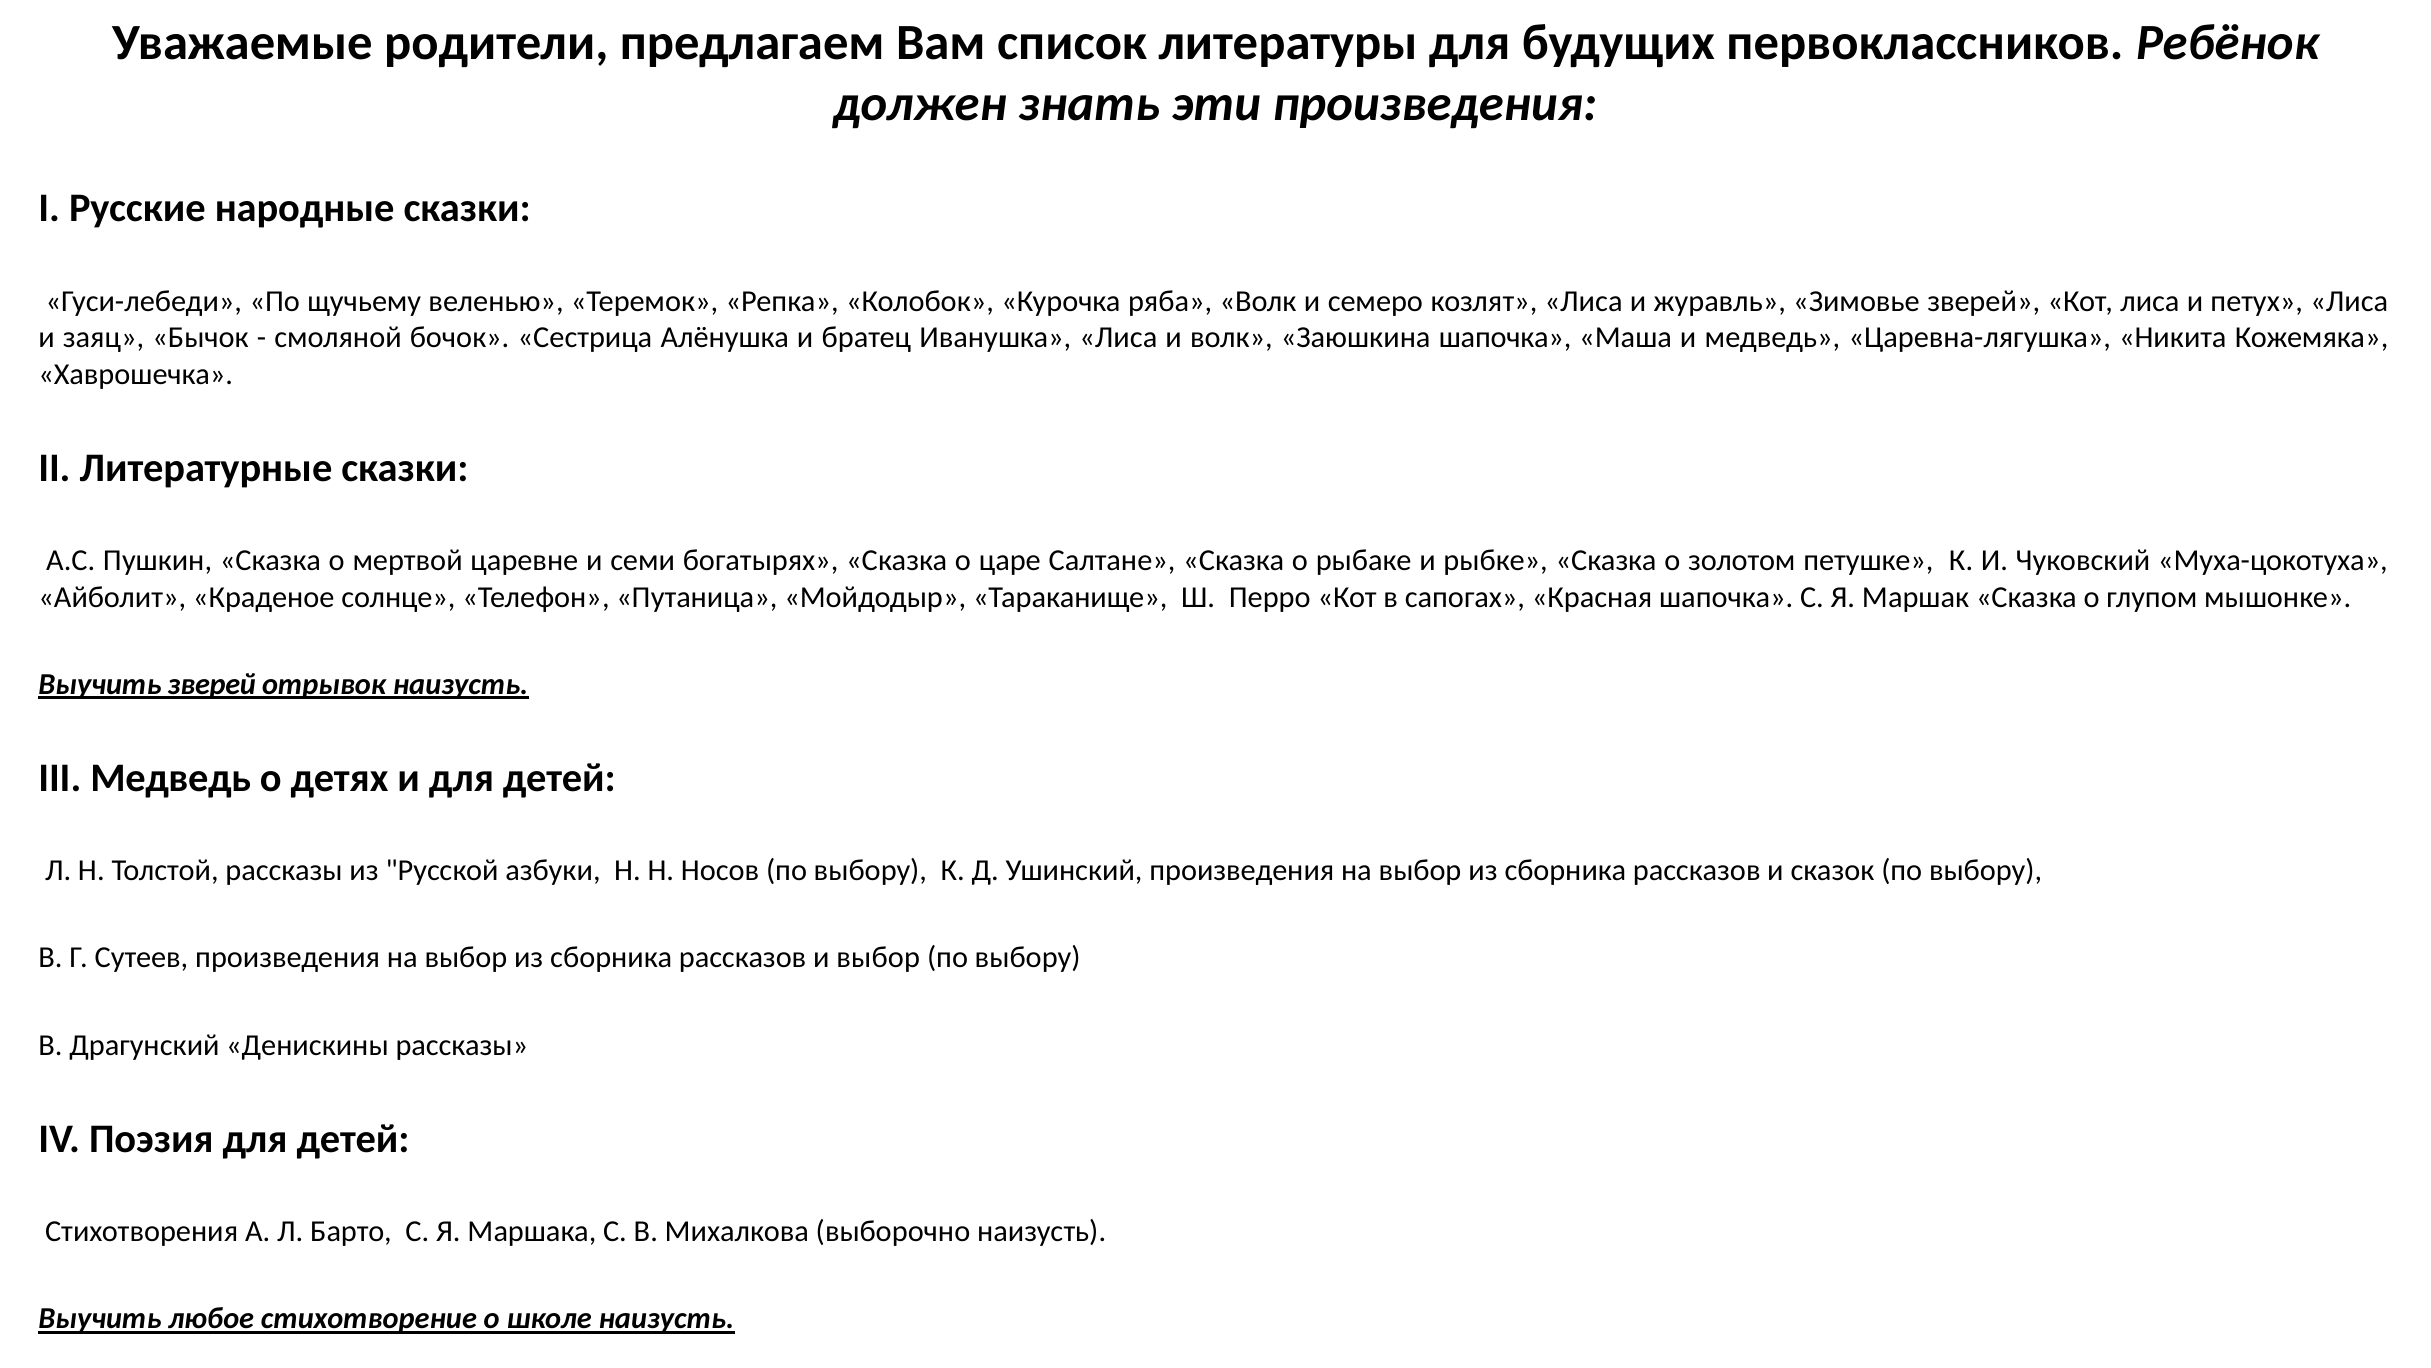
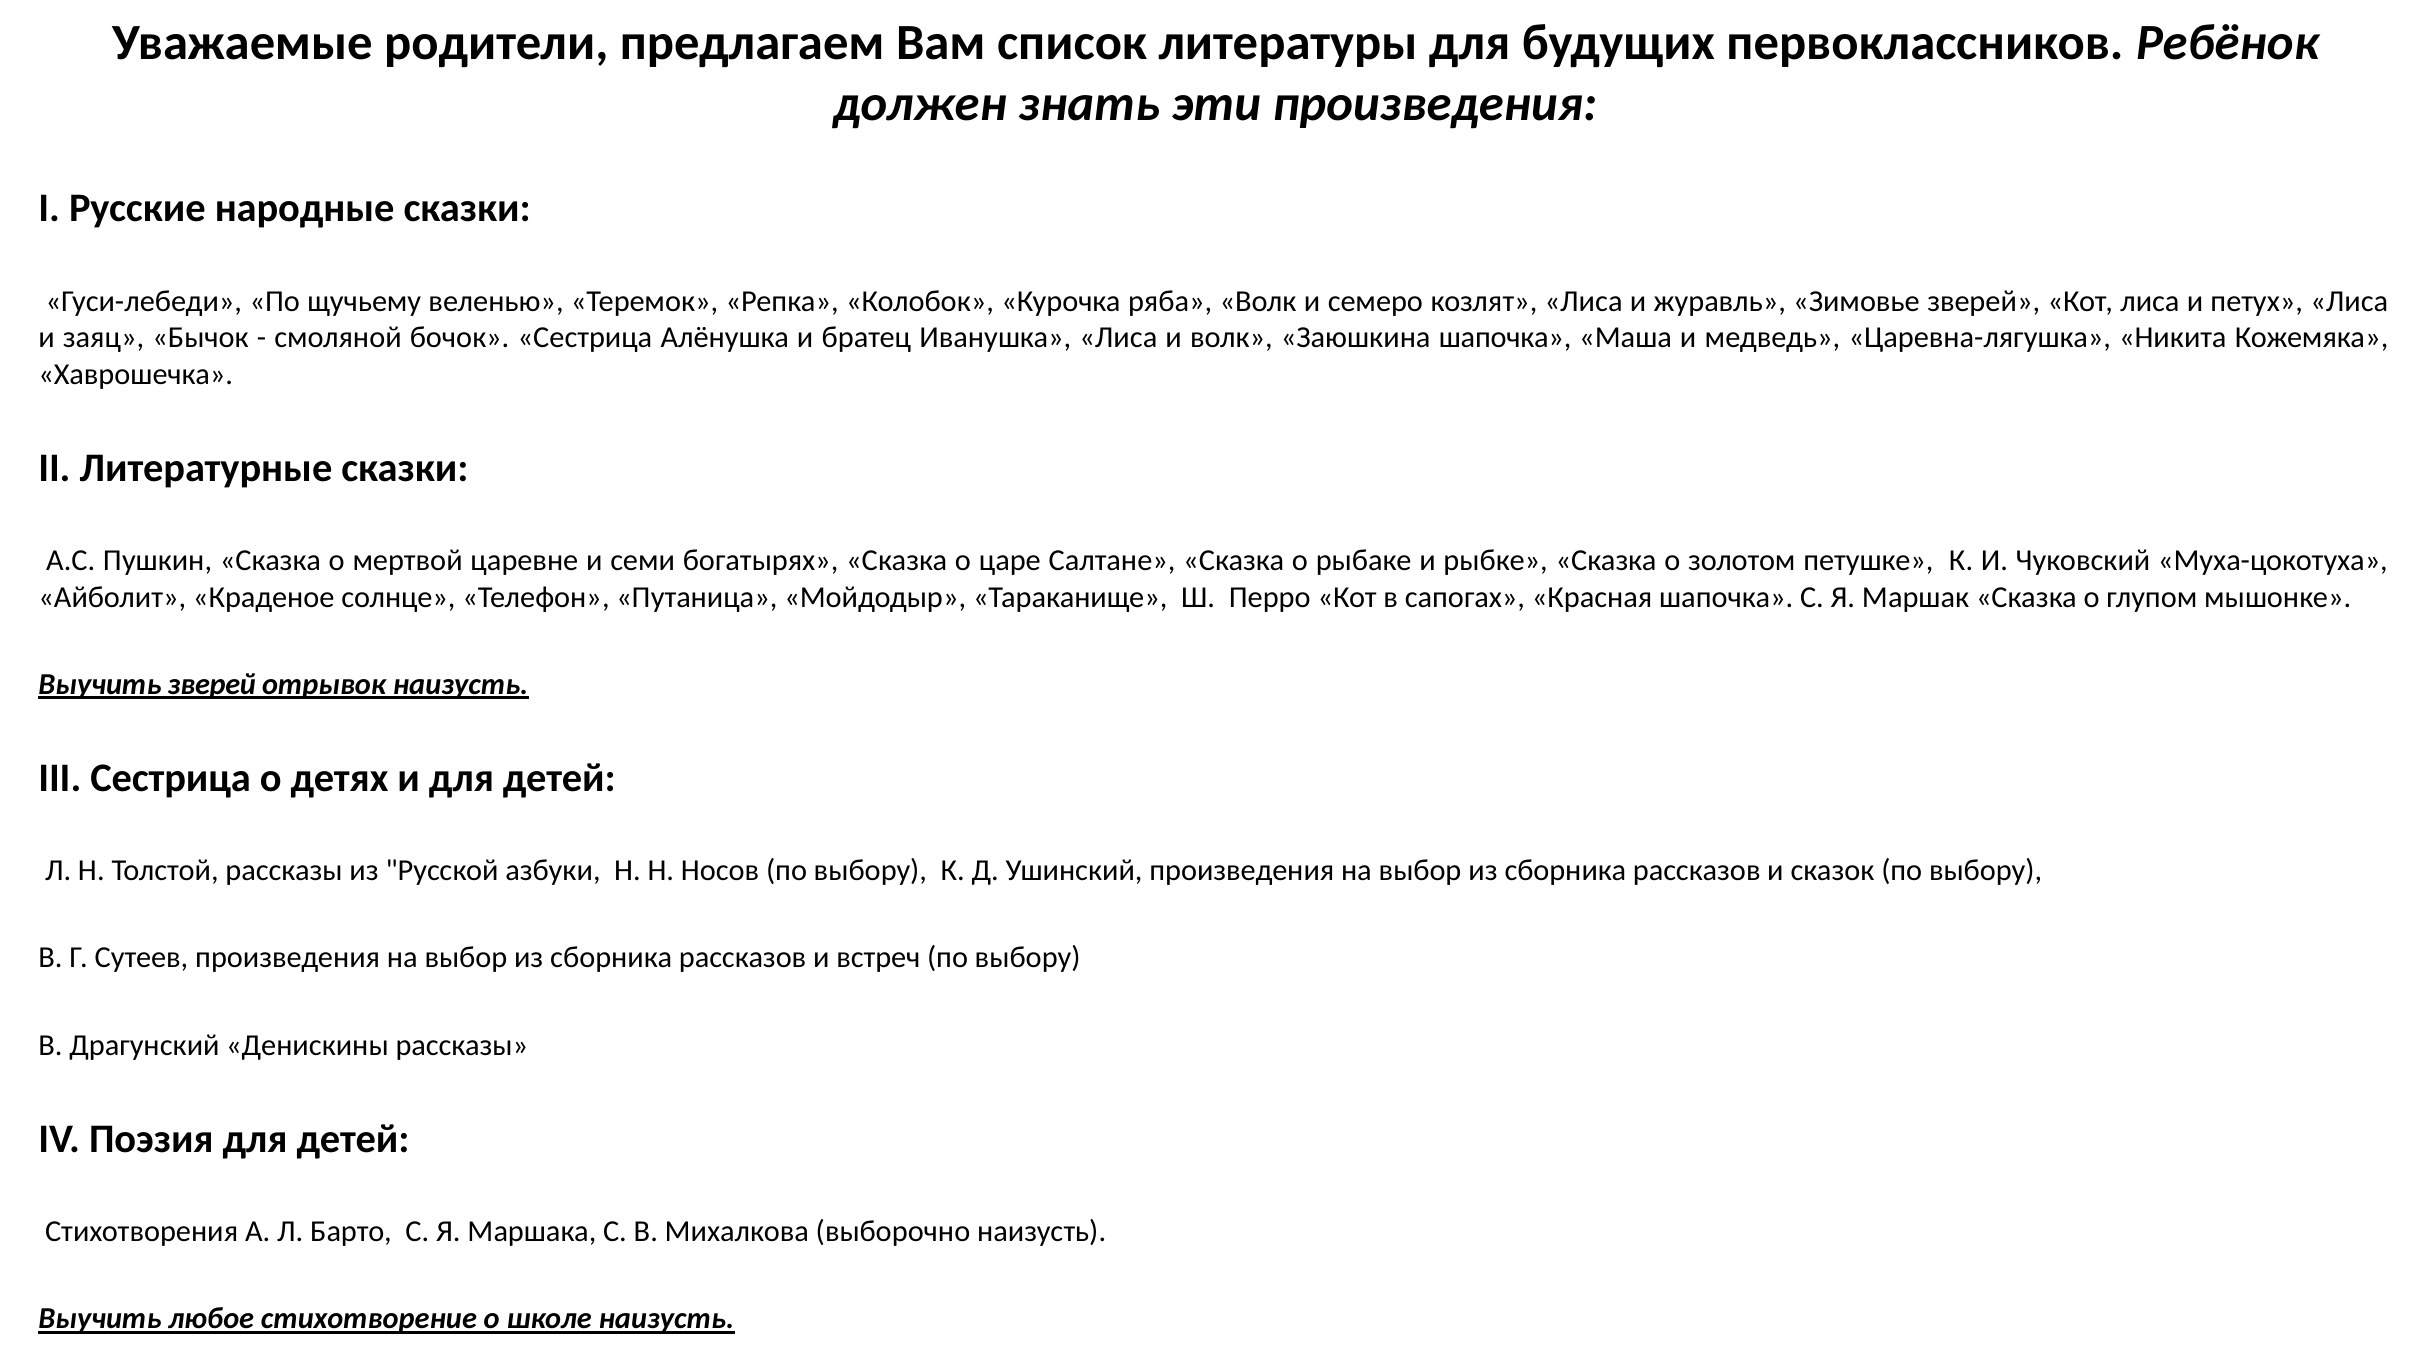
III Медведь: Медведь -> Сестрица
и выбор: выбор -> встреч
